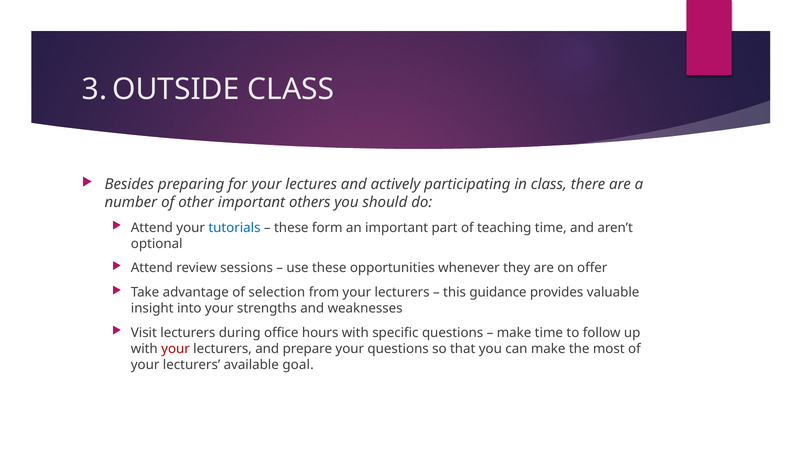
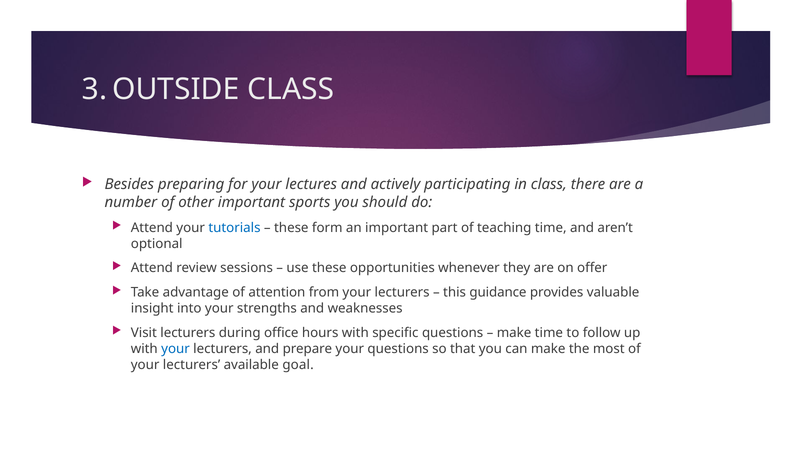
others: others -> sports
selection: selection -> attention
your at (176, 349) colour: red -> blue
